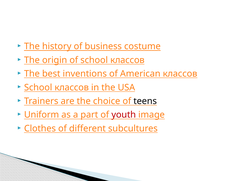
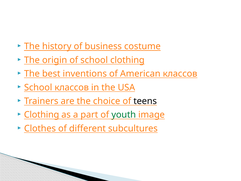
of school классов: классов -> clothing
Uniform at (42, 115): Uniform -> Clothing
youth colour: red -> green
